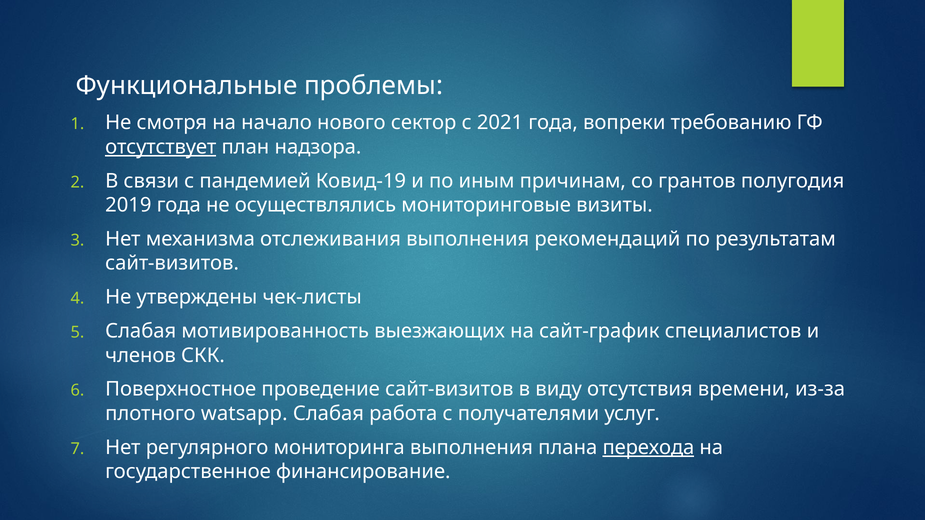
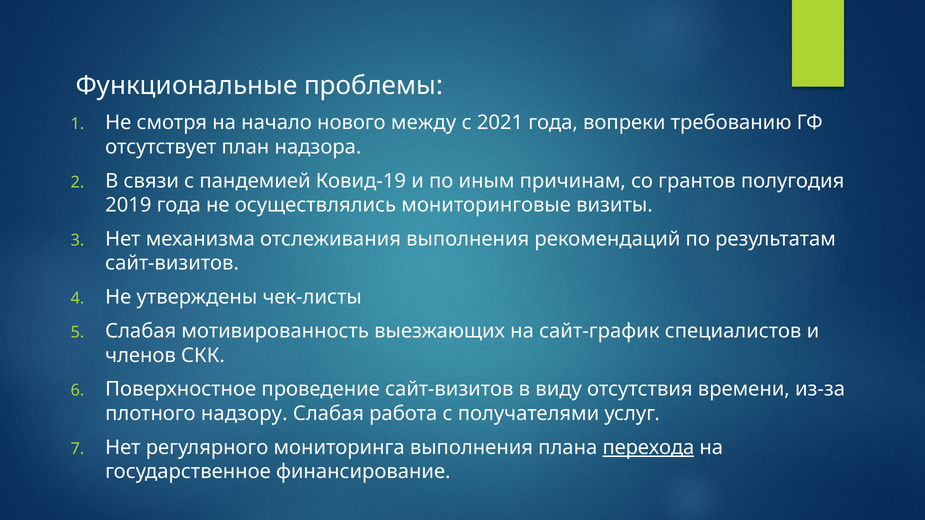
сектор: сектор -> между
отсутствует underline: present -> none
watsapp: watsapp -> надзору
